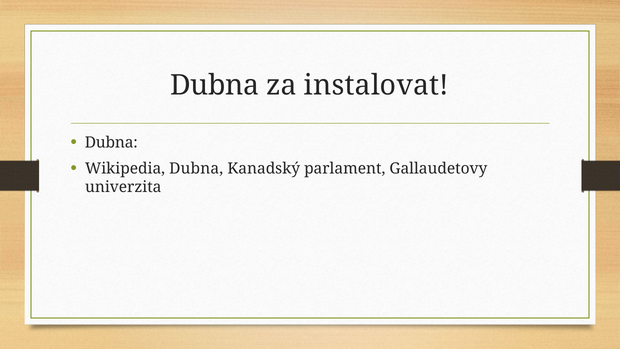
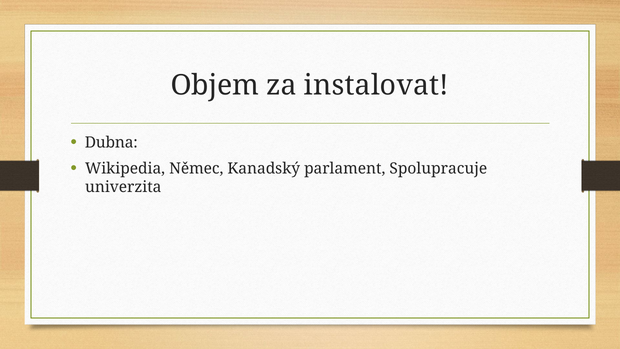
Dubna at (215, 85): Dubna -> Objem
Wikipedia Dubna: Dubna -> Němec
Gallaudetovy: Gallaudetovy -> Spolupracuje
